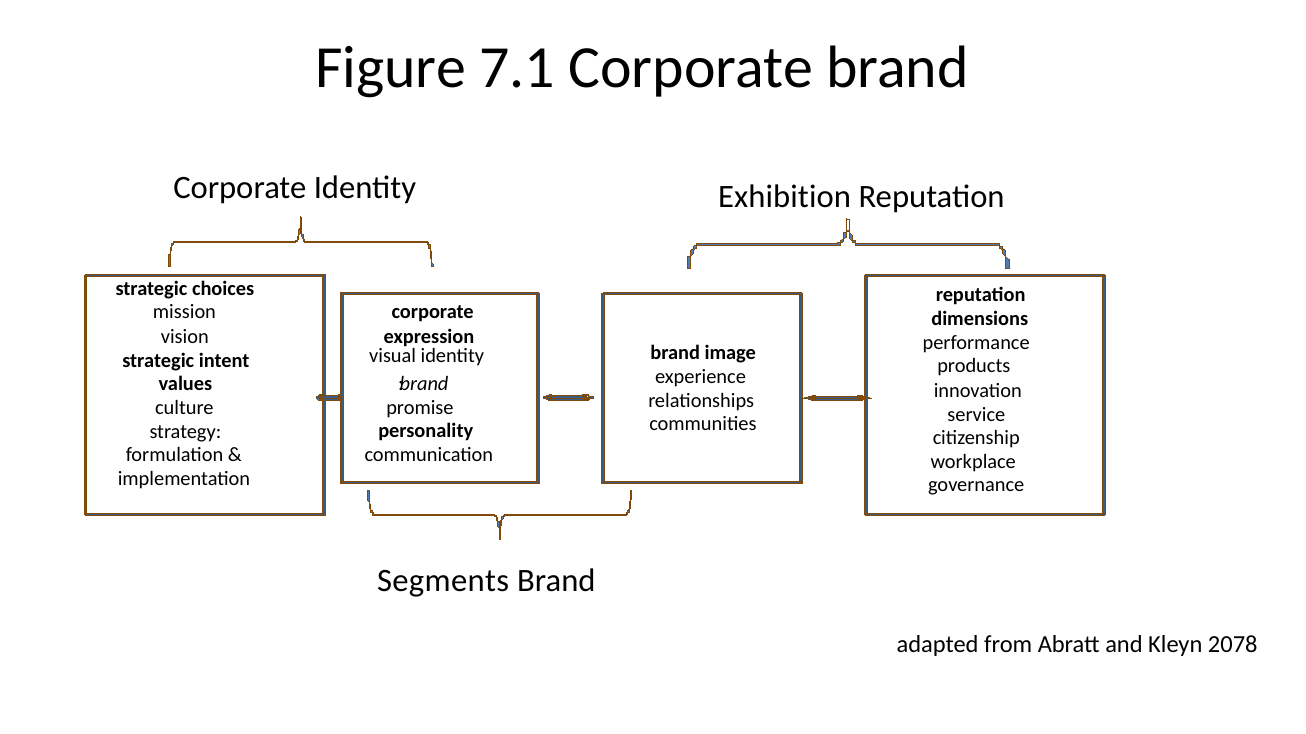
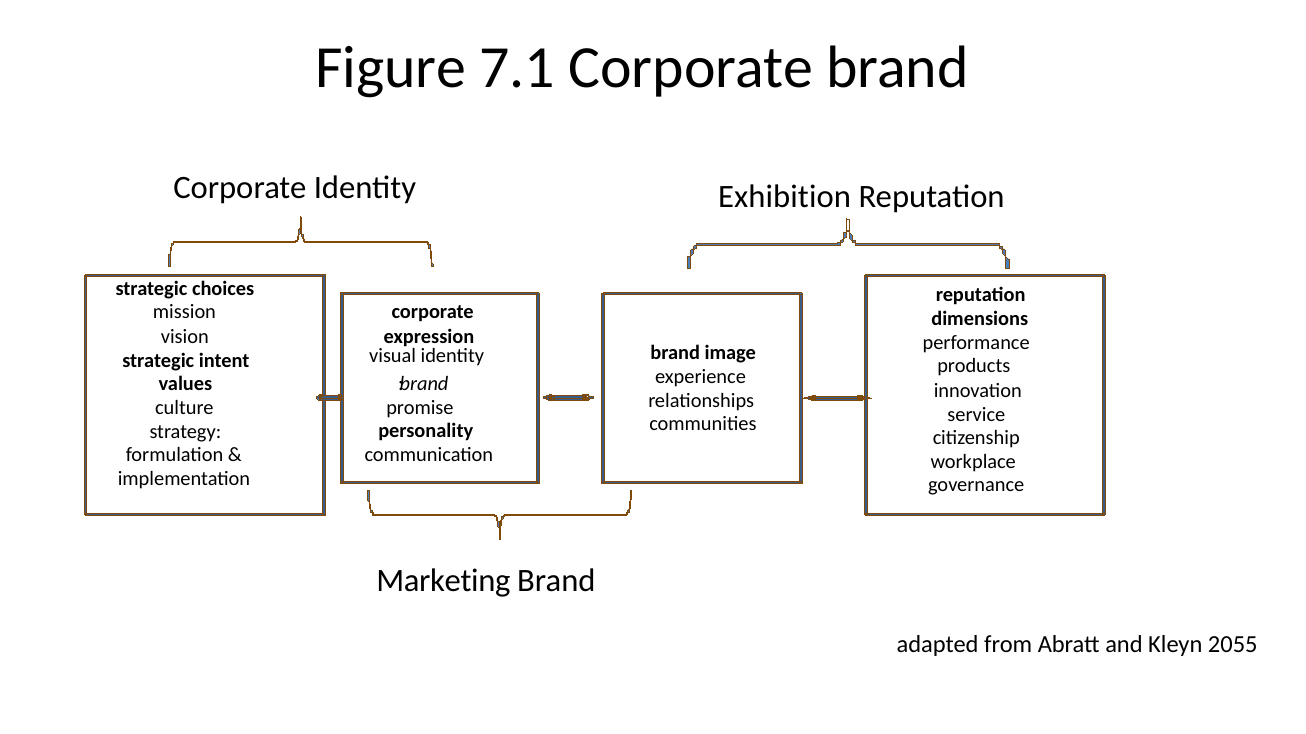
Segments: Segments -> Marketing
2078: 2078 -> 2055
